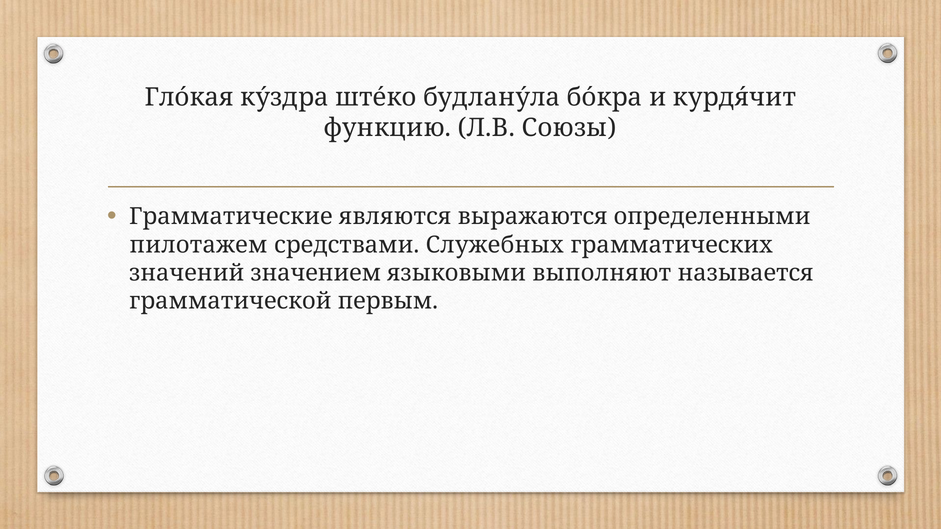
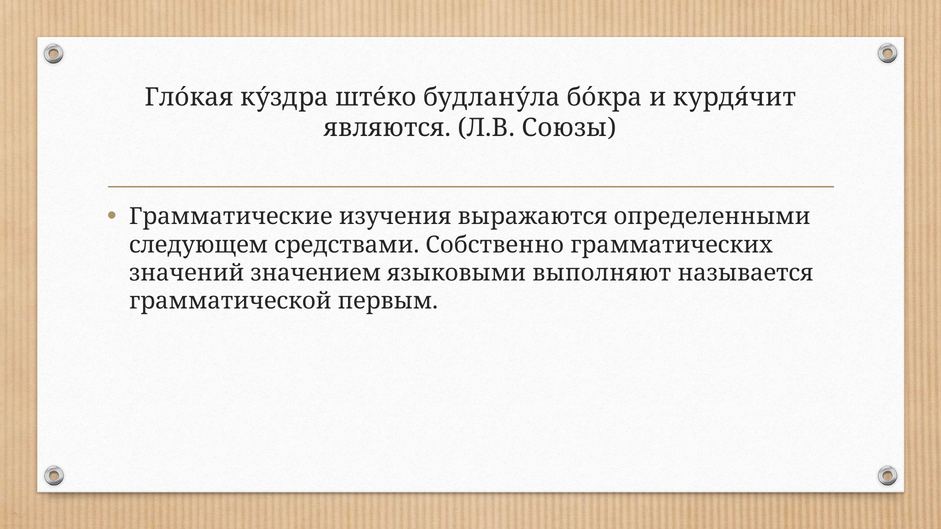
функцию: функцию -> являются
являются: являются -> изучения
пилотажем: пилотажем -> следующем
Служебных: Служебных -> Собственно
